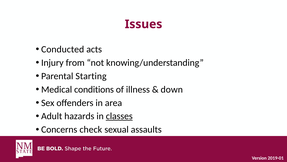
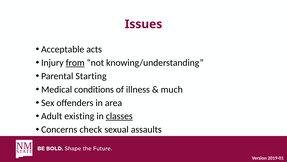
Conducted: Conducted -> Acceptable
from underline: none -> present
down: down -> much
hazards: hazards -> existing
